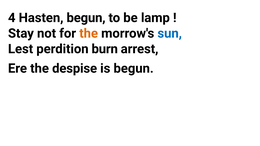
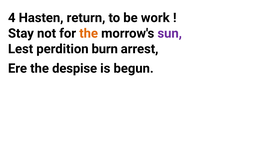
Hasten begun: begun -> return
lamp: lamp -> work
sun colour: blue -> purple
